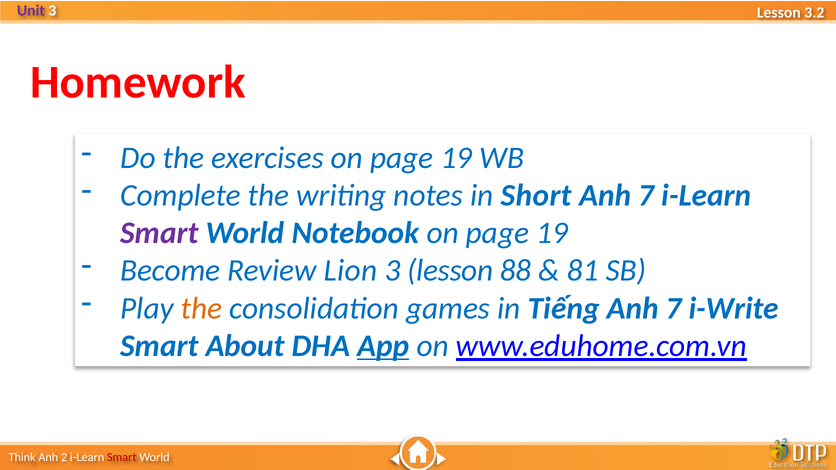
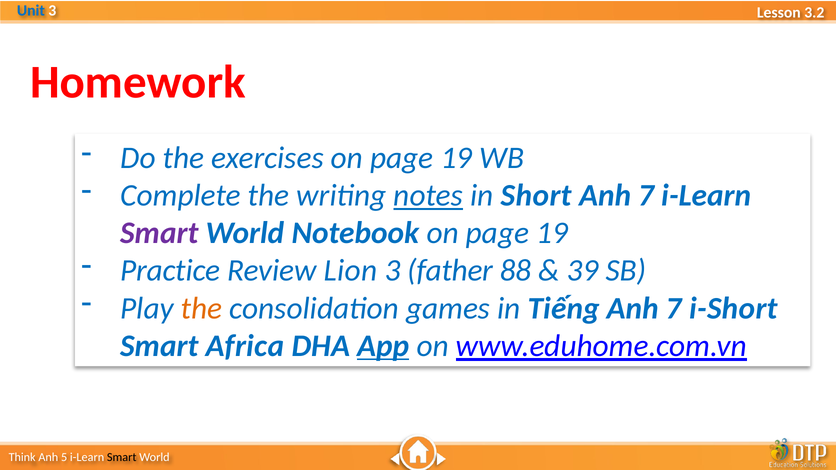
Unit colour: purple -> blue
notes underline: none -> present
Become: Become -> Practice
3 lesson: lesson -> father
81: 81 -> 39
i-Write: i-Write -> i-Short
About: About -> Africa
2: 2 -> 5
Smart at (122, 458) colour: red -> black
